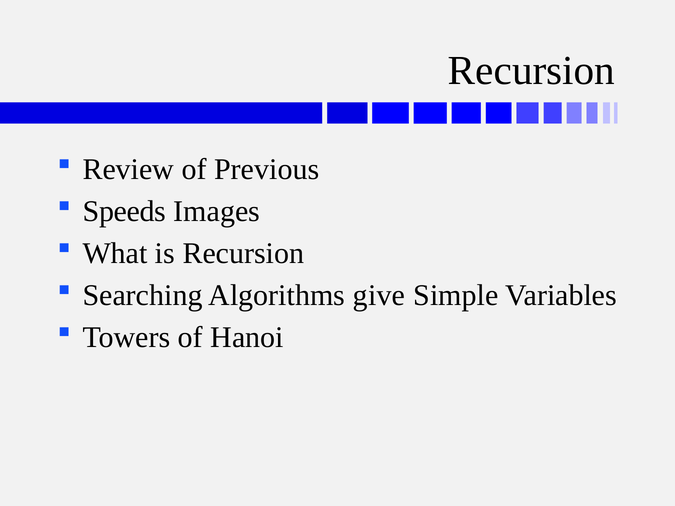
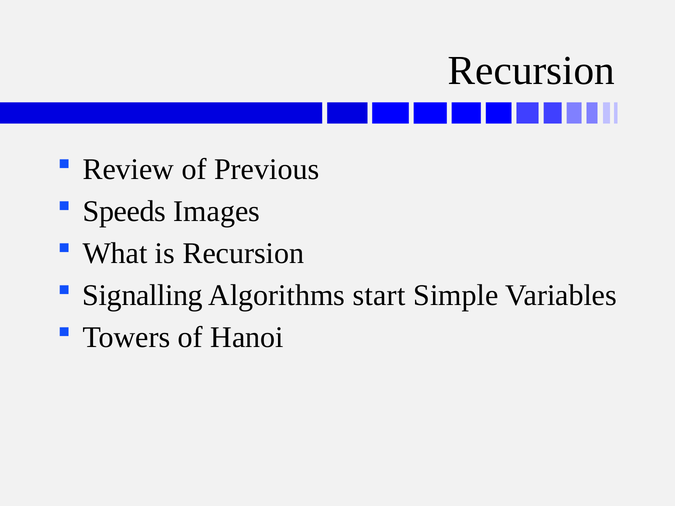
Searching: Searching -> Signalling
give: give -> start
